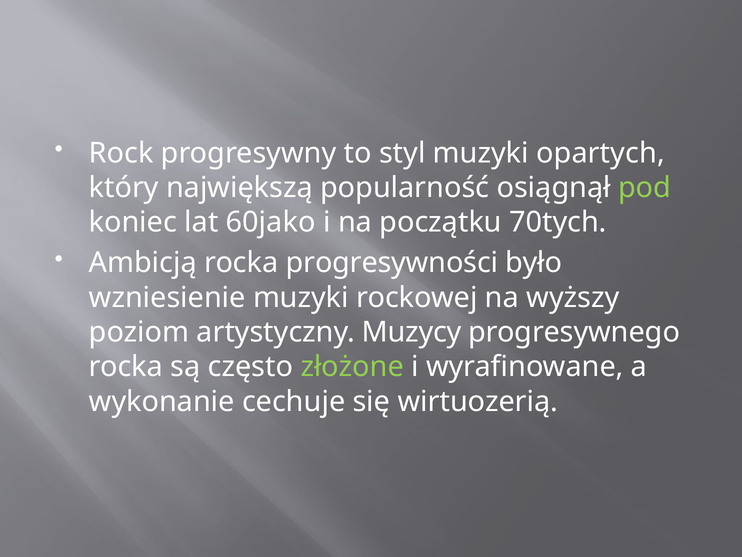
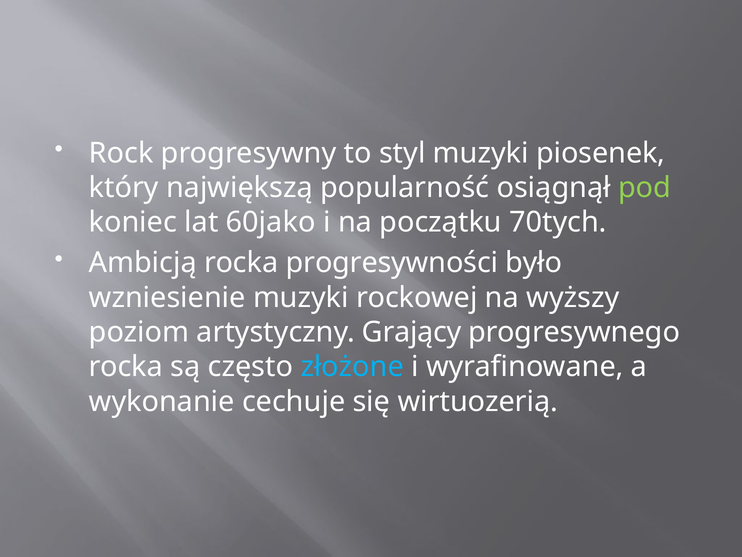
opartych: opartych -> piosenek
Muzycy: Muzycy -> Grający
złożone colour: light green -> light blue
